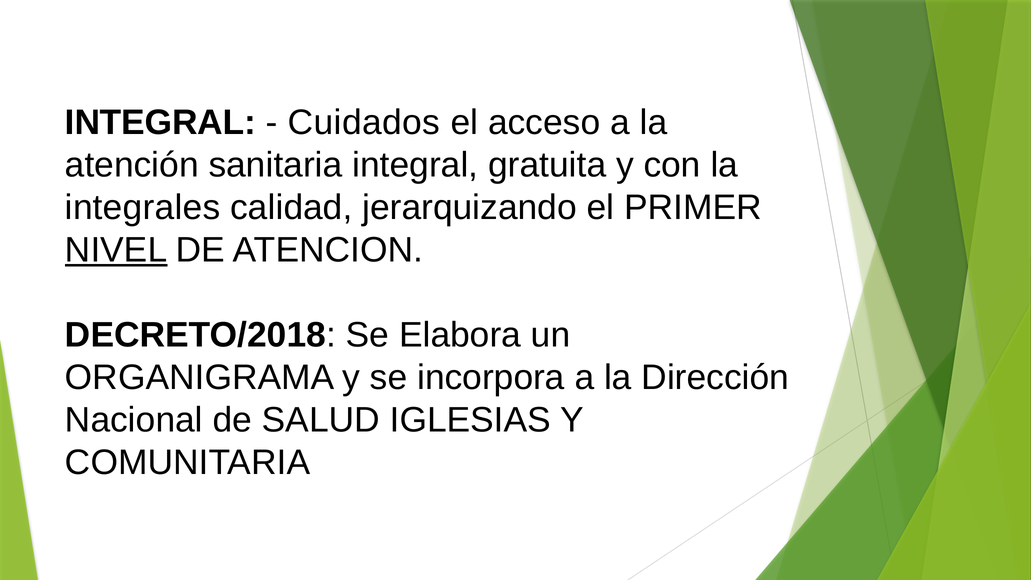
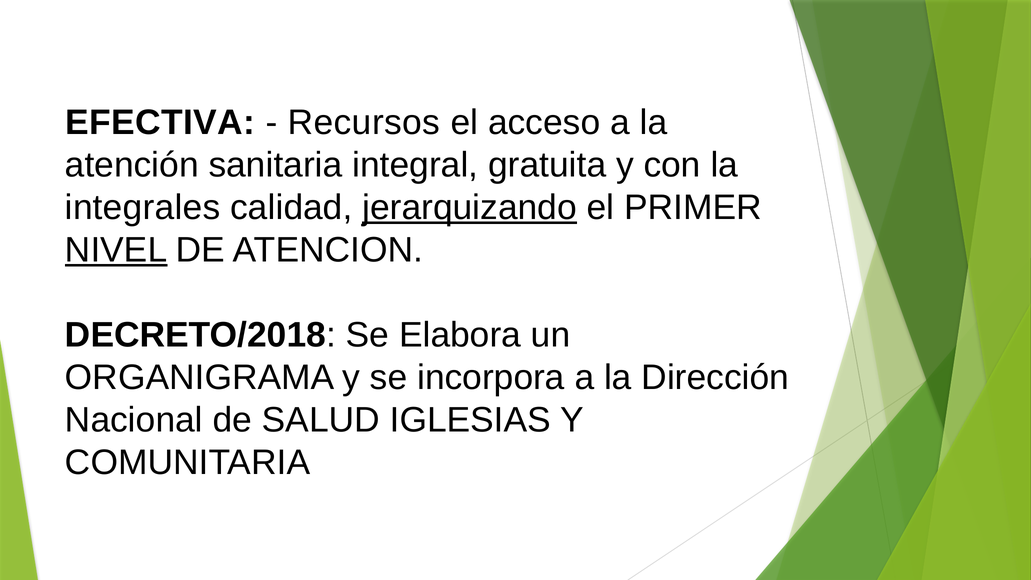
INTEGRAL at (160, 122): INTEGRAL -> EFECTIVA
Cuidados: Cuidados -> Recursos
jerarquizando underline: none -> present
